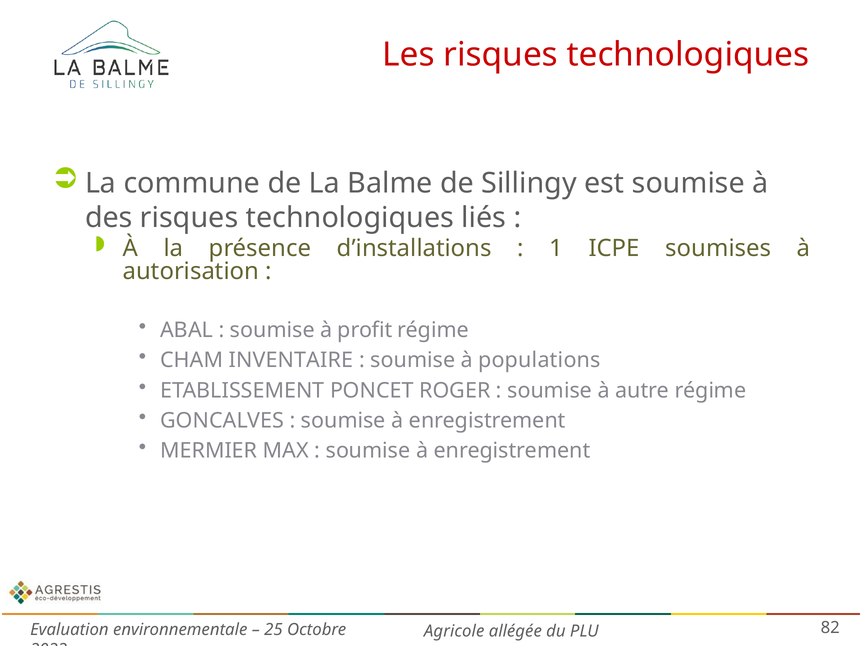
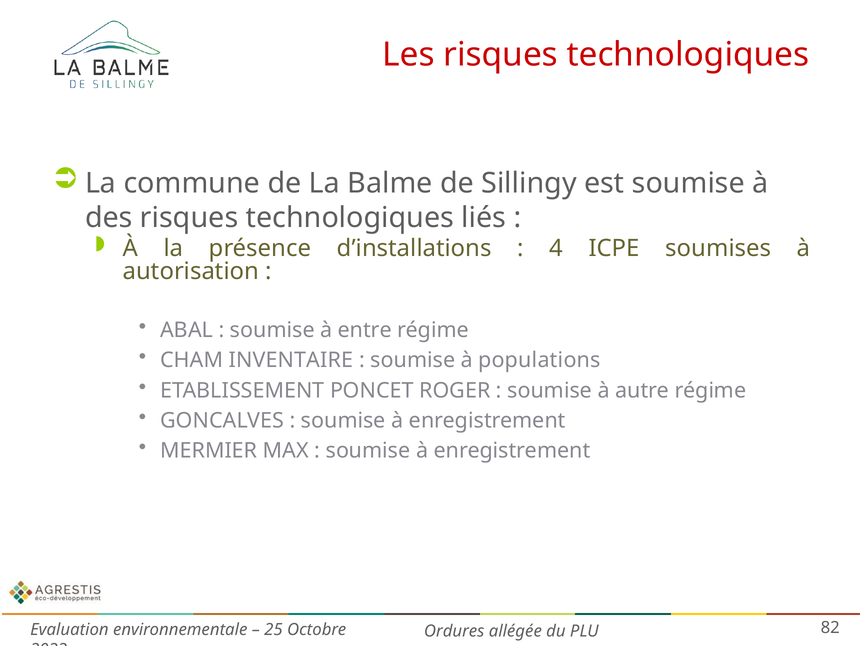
1: 1 -> 4
profit: profit -> entre
Agricole: Agricole -> Ordures
